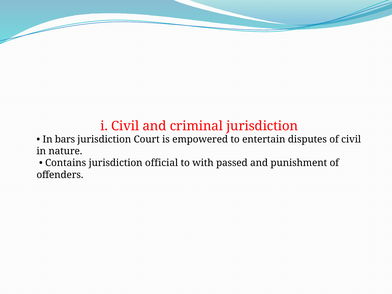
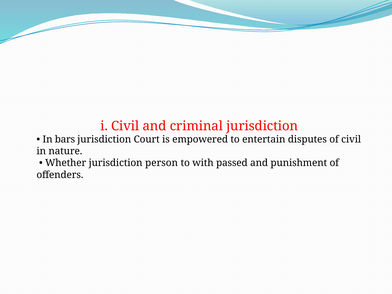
Contains: Contains -> Whether
official: official -> person
